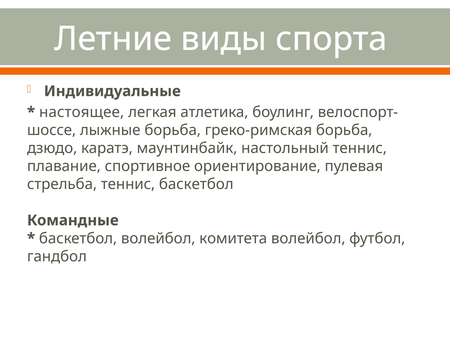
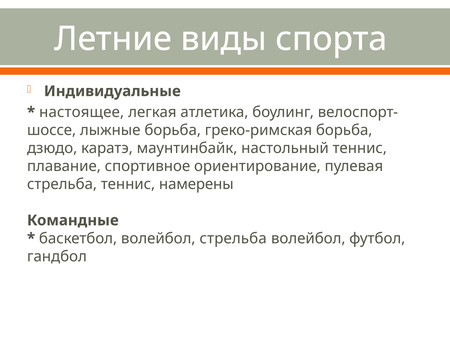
теннис баскетбол: баскетбол -> намерены
волейбол комитета: комитета -> стрельба
